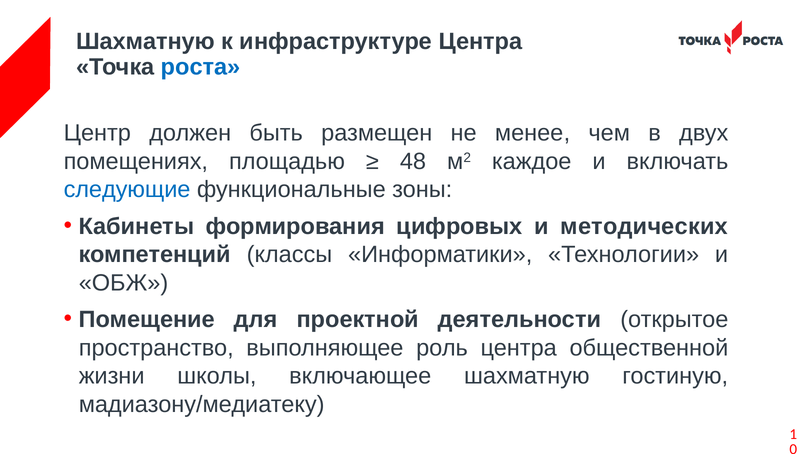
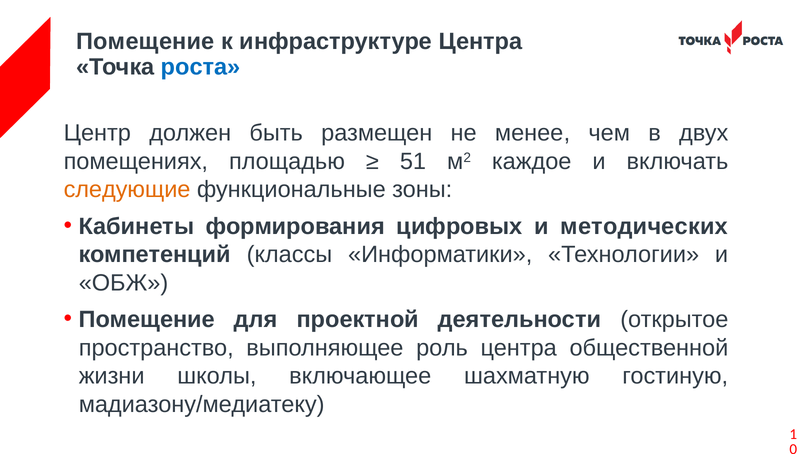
Шахматную at (146, 42): Шахматную -> Помещение
48: 48 -> 51
следующие colour: blue -> orange
